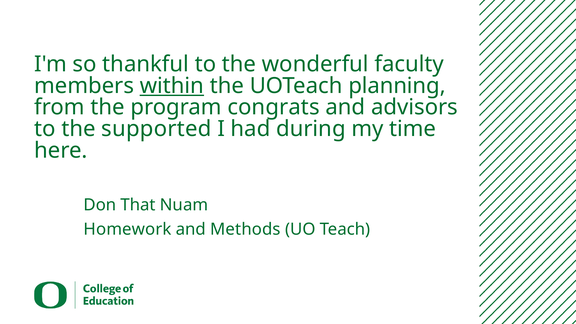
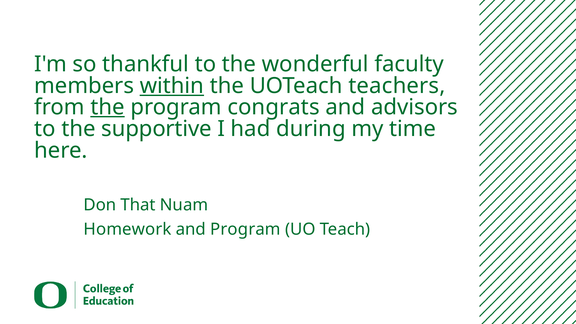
planning: planning -> teachers
the at (108, 107) underline: none -> present
supported: supported -> supportive
and Methods: Methods -> Program
